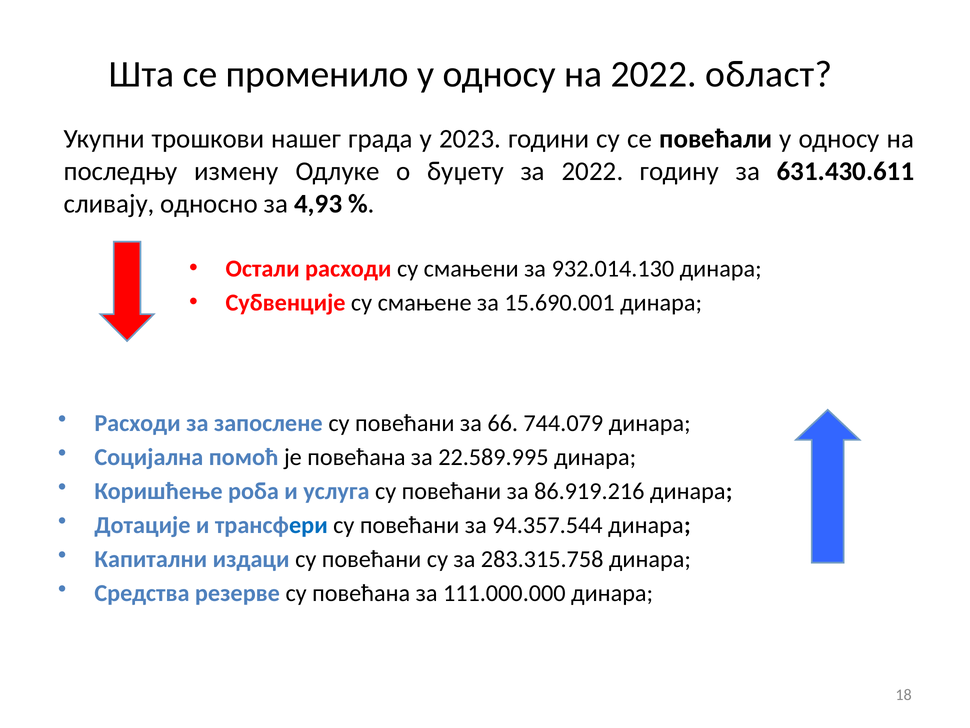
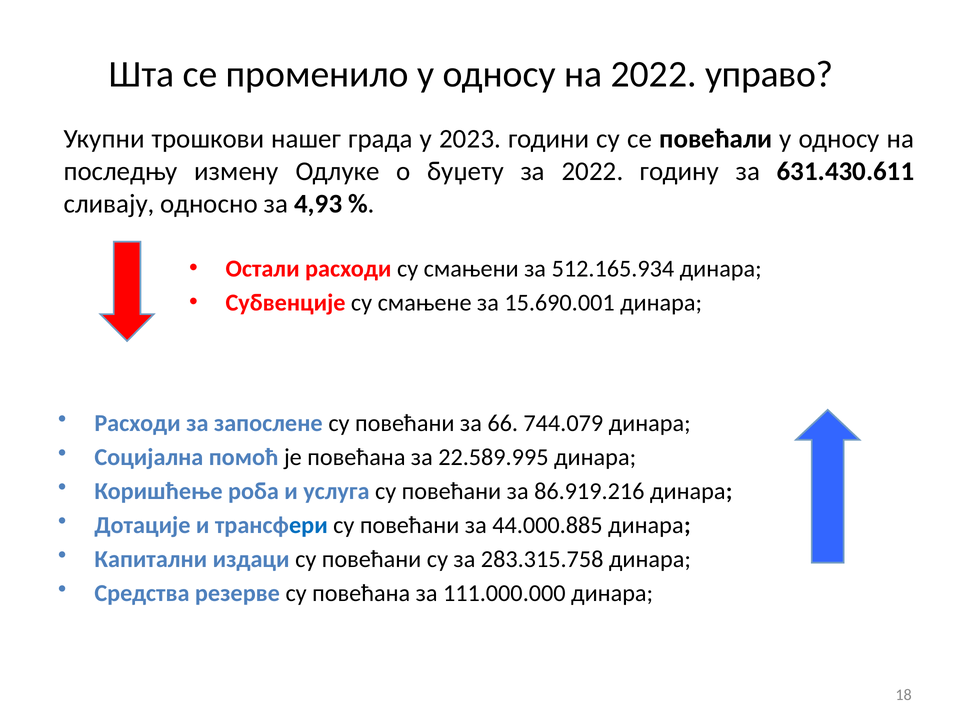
област: област -> управо
932.014.130: 932.014.130 -> 512.165.934
94.357.544: 94.357.544 -> 44.000.885
